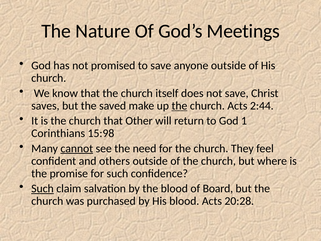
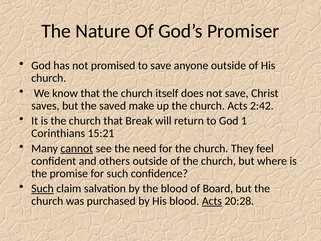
Meetings: Meetings -> Promiser
the at (179, 106) underline: present -> none
2:44: 2:44 -> 2:42
Other: Other -> Break
15:98: 15:98 -> 15:21
Acts at (212, 201) underline: none -> present
